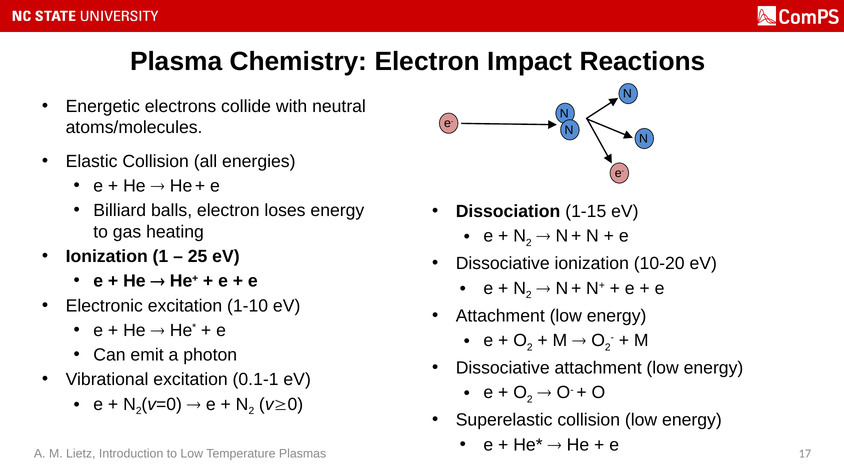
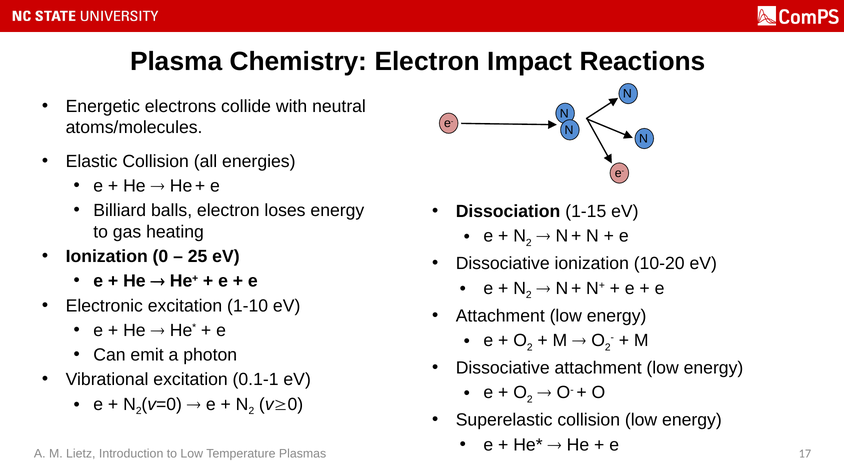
Ionization 1: 1 -> 0
